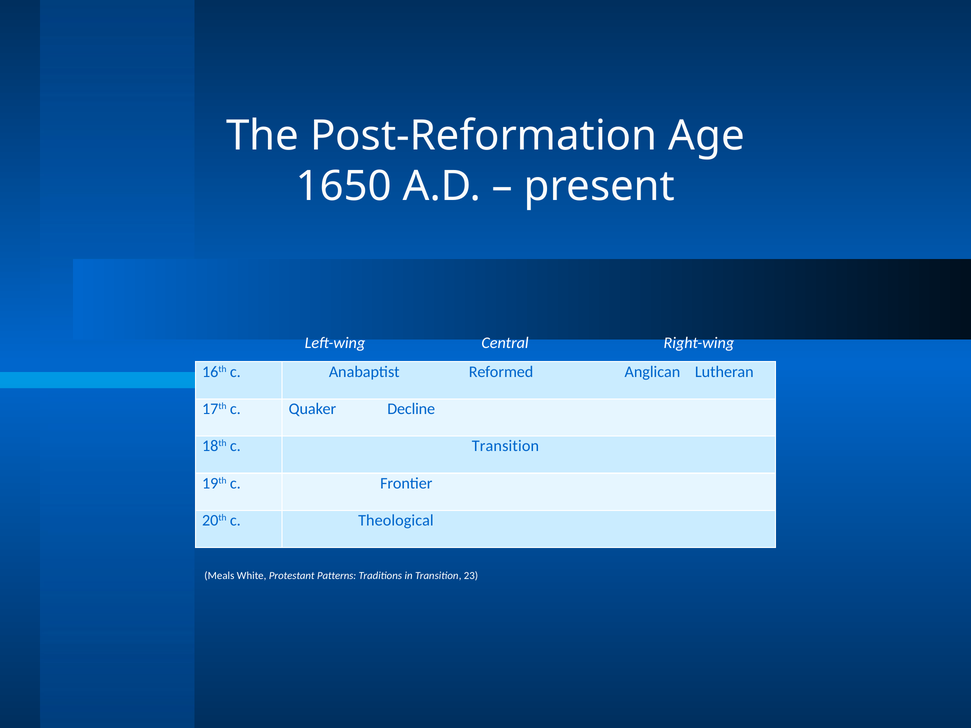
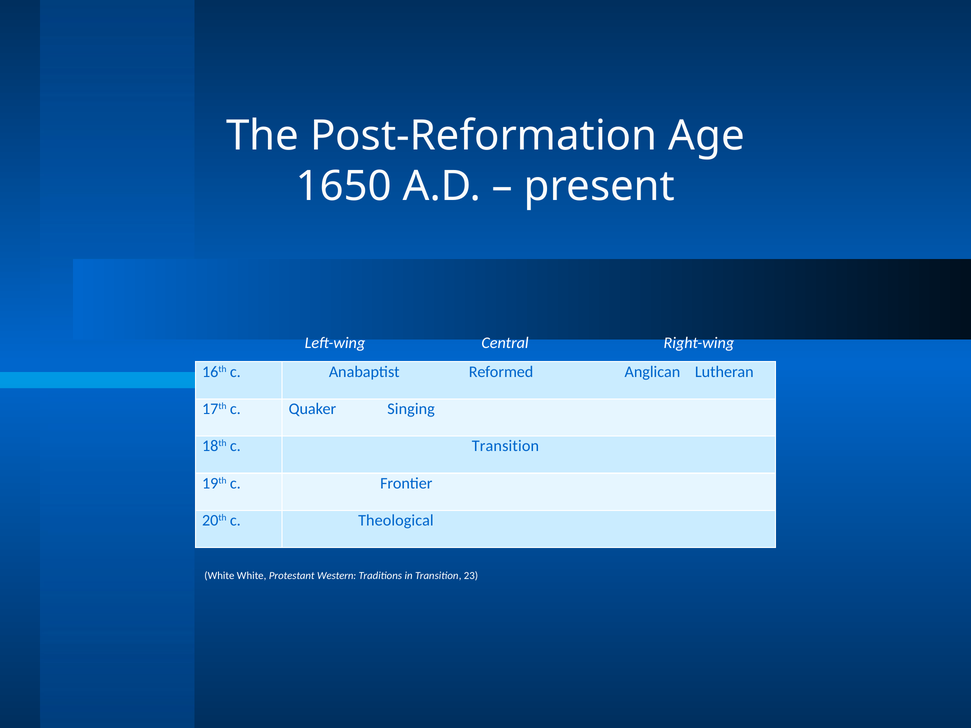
Decline: Decline -> Singing
Meals at (219, 576): Meals -> White
Patterns: Patterns -> Western
